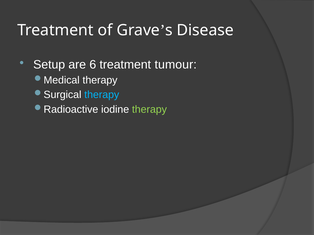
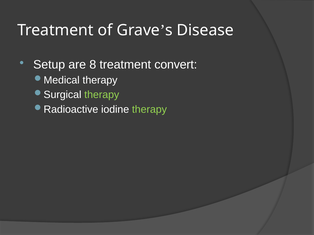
6: 6 -> 8
tumour: tumour -> convert
therapy at (102, 95) colour: light blue -> light green
